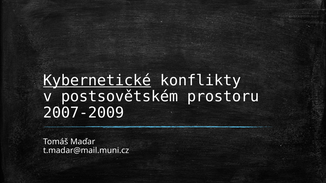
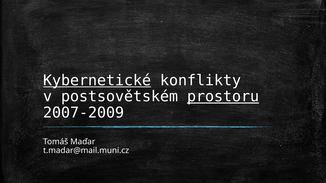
prostoru underline: none -> present
